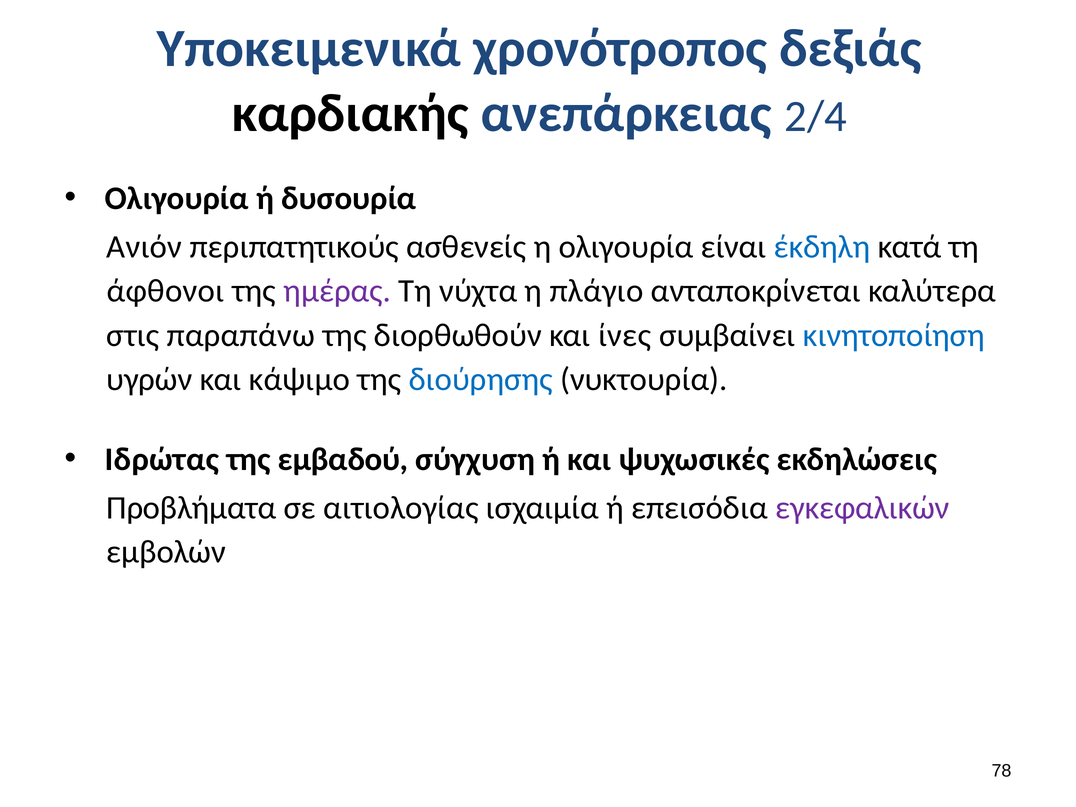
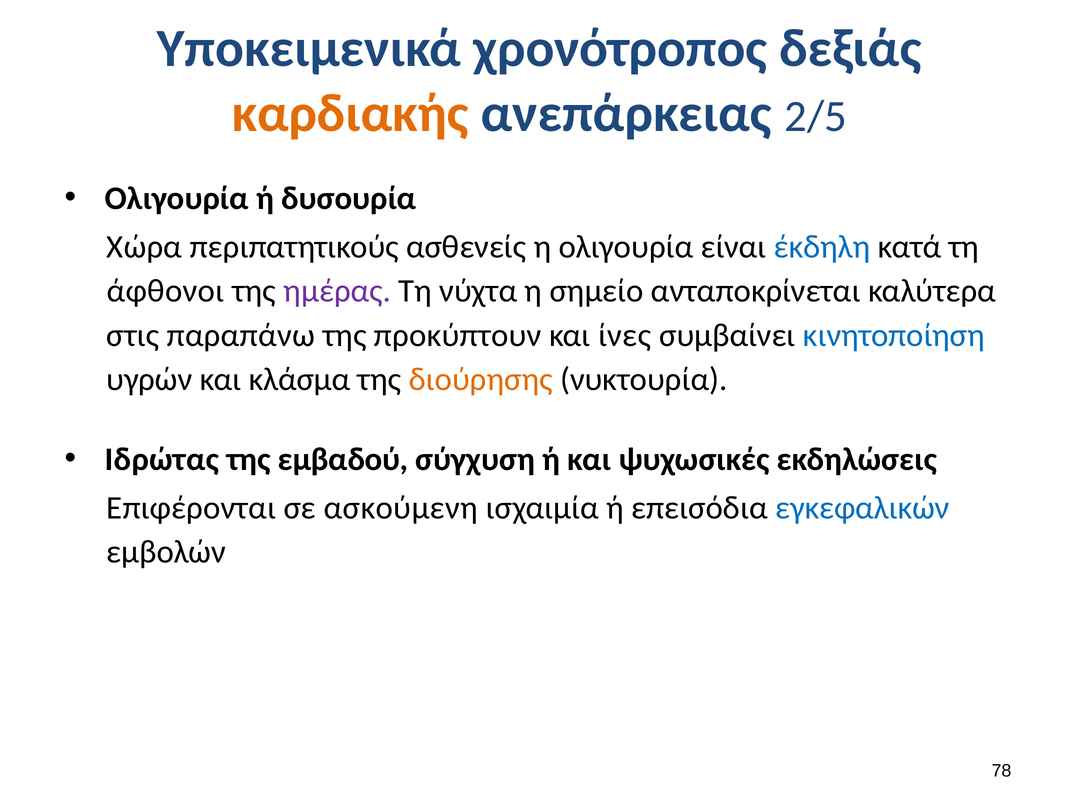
καρδιακής colour: black -> orange
2/4: 2/4 -> 2/5
Ανιόν: Ανιόν -> Χώρα
πλάγιο: πλάγιο -> σημείο
διορθωθούν: διορθωθούν -> προκύπτουν
κάψιμο: κάψιμο -> κλάσμα
διούρησης colour: blue -> orange
Προβλήματα: Προβλήματα -> Επιφέρονται
αιτιολογίας: αιτιολογίας -> ασκούμενη
εγκεφαλικών colour: purple -> blue
